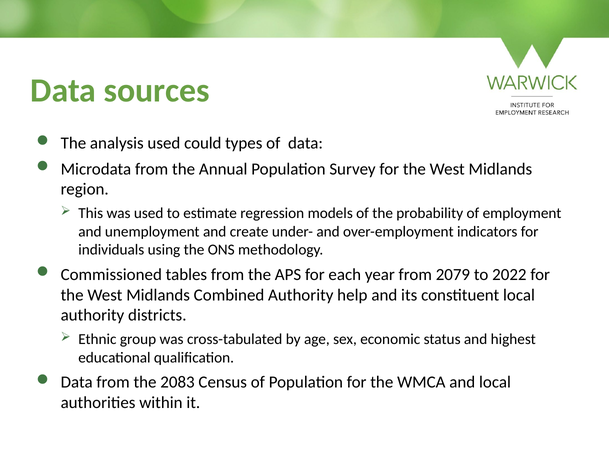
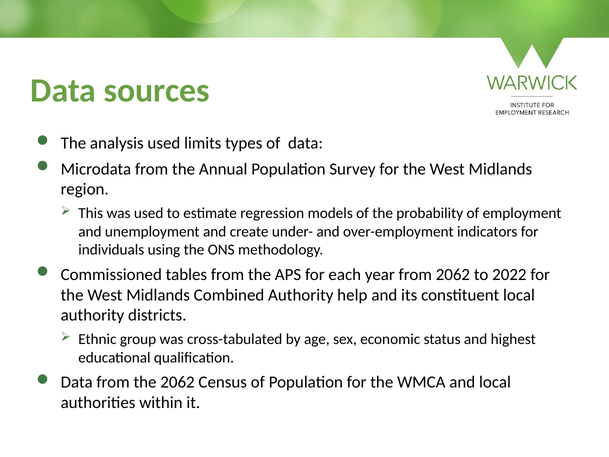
could: could -> limits
from 2079: 2079 -> 2062
the 2083: 2083 -> 2062
